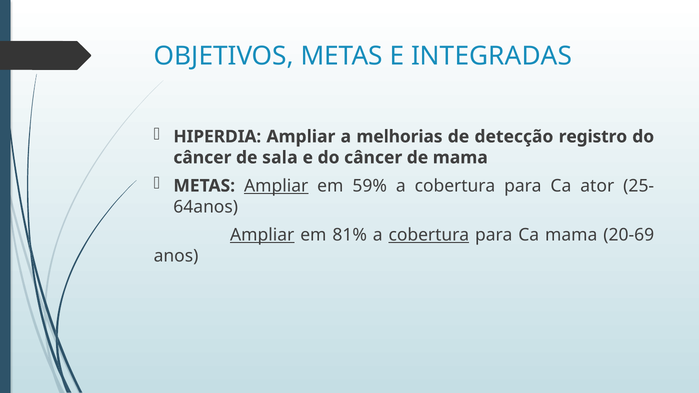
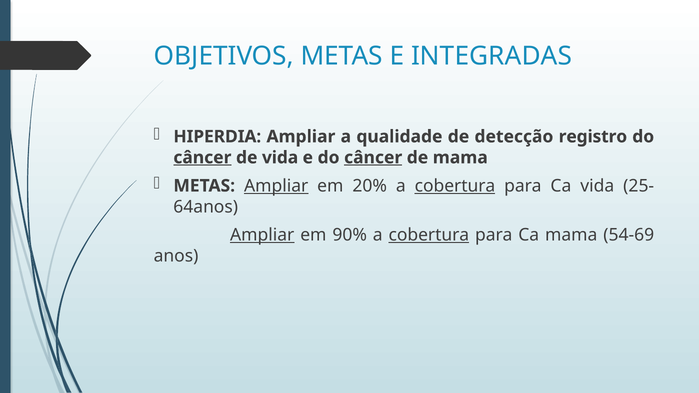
melhorias: melhorias -> qualidade
câncer at (202, 158) underline: none -> present
de sala: sala -> vida
câncer at (373, 158) underline: none -> present
59%: 59% -> 20%
cobertura at (455, 186) underline: none -> present
Ca ator: ator -> vida
81%: 81% -> 90%
20-69: 20-69 -> 54-69
